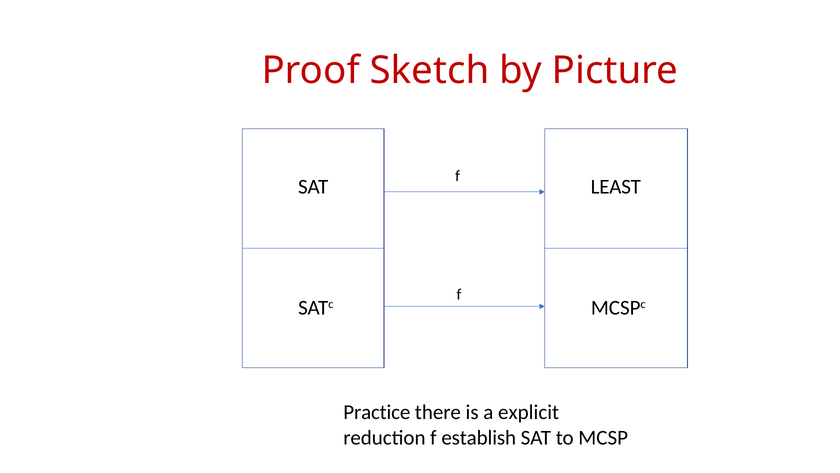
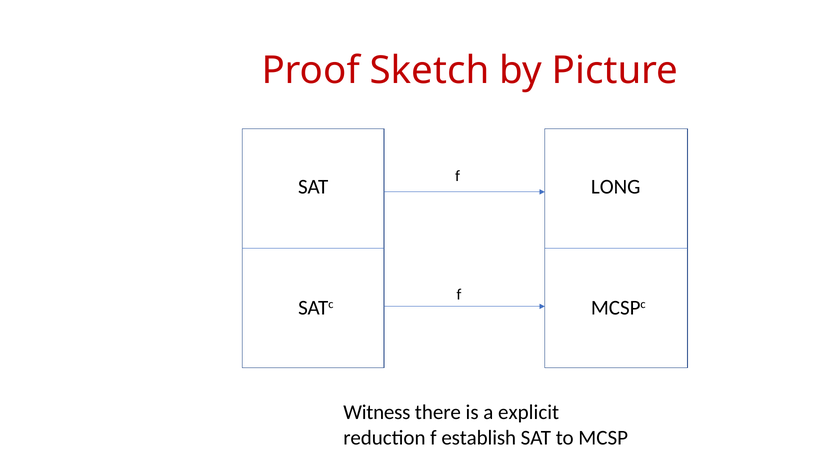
LEAST: LEAST -> LONG
Practice: Practice -> Witness
